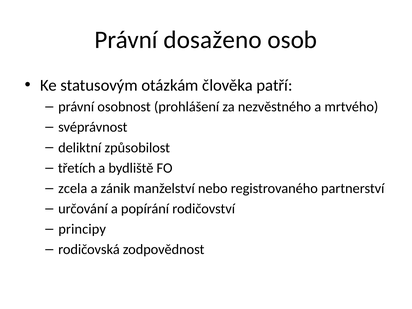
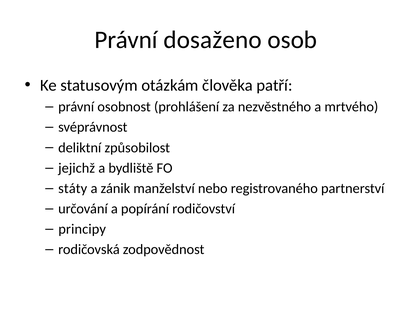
třetích: třetích -> jejichž
zcela: zcela -> státy
